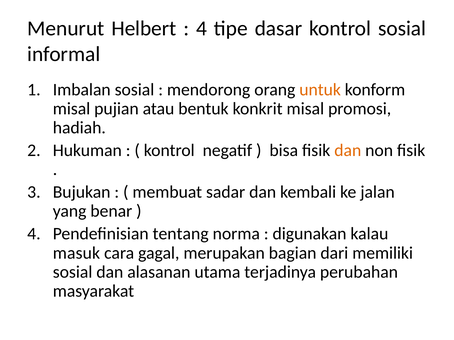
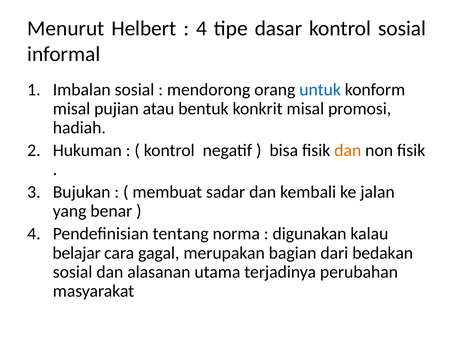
untuk colour: orange -> blue
masuk: masuk -> belajar
memiliki: memiliki -> bedakan
